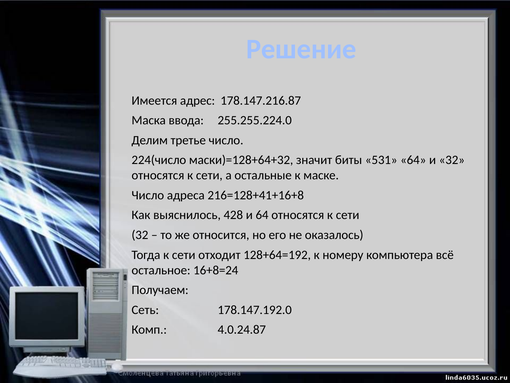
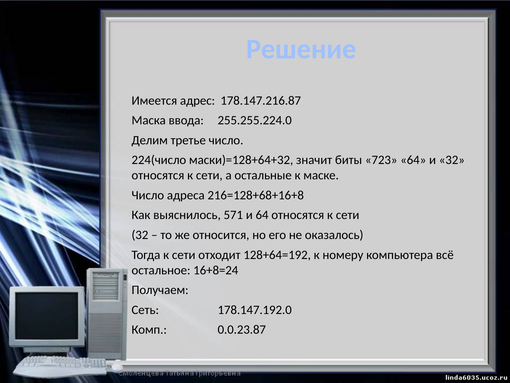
531: 531 -> 723
216=128+41+16+8: 216=128+41+16+8 -> 216=128+68+16+8
428: 428 -> 571
4.0.24.87: 4.0.24.87 -> 0.0.23.87
